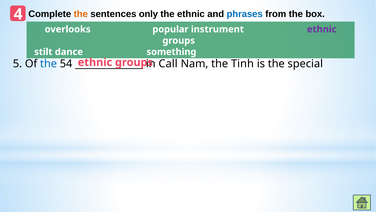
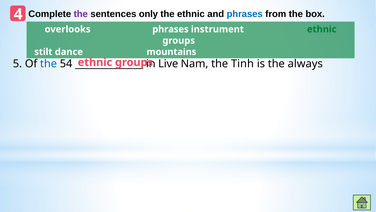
the at (81, 14) colour: orange -> purple
overlooks popular: popular -> phrases
ethnic at (322, 29) colour: purple -> green
something: something -> mountains
Call: Call -> Live
special: special -> always
